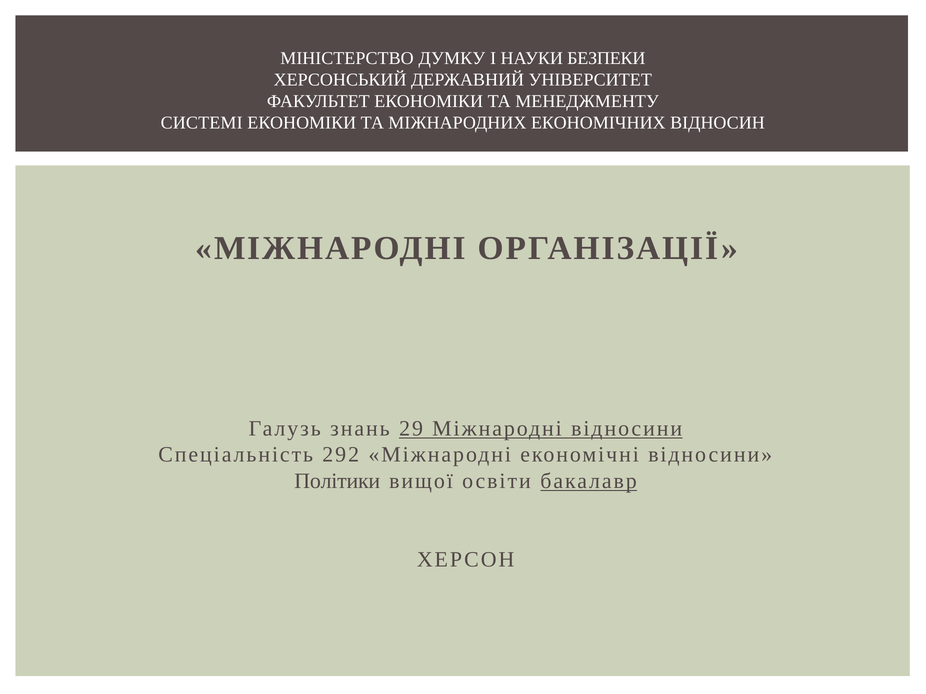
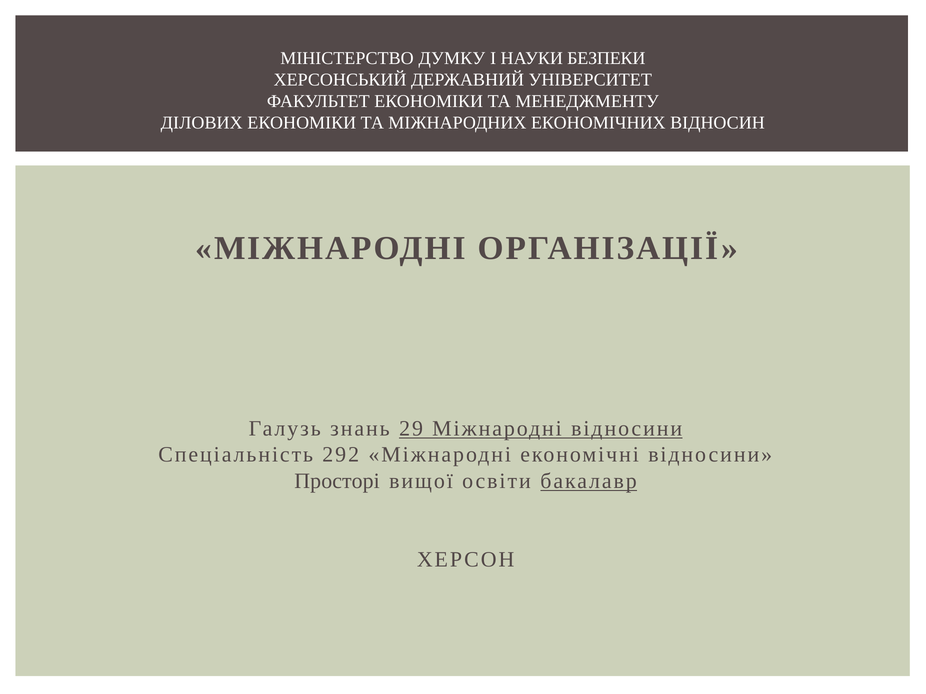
СИСТЕМІ: СИСТЕМІ -> ДІЛОВИХ
Політики: Політики -> Просторі
